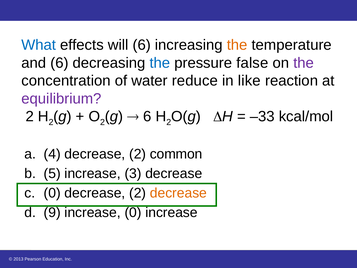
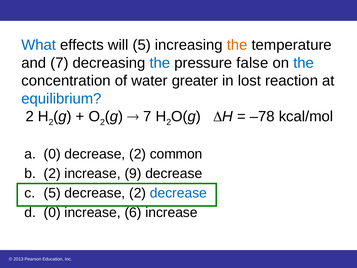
will 6: 6 -> 5
and 6: 6 -> 7
the at (304, 63) colour: purple -> blue
reduce: reduce -> greater
like: like -> lost
equilibrium colour: purple -> blue
6 at (147, 116): 6 -> 7
–33: –33 -> –78
4 at (52, 154): 4 -> 0
5 at (52, 173): 5 -> 2
3: 3 -> 9
0 at (52, 193): 0 -> 5
decrease at (178, 193) colour: orange -> blue
9 at (52, 212): 9 -> 0
increase 0: 0 -> 6
